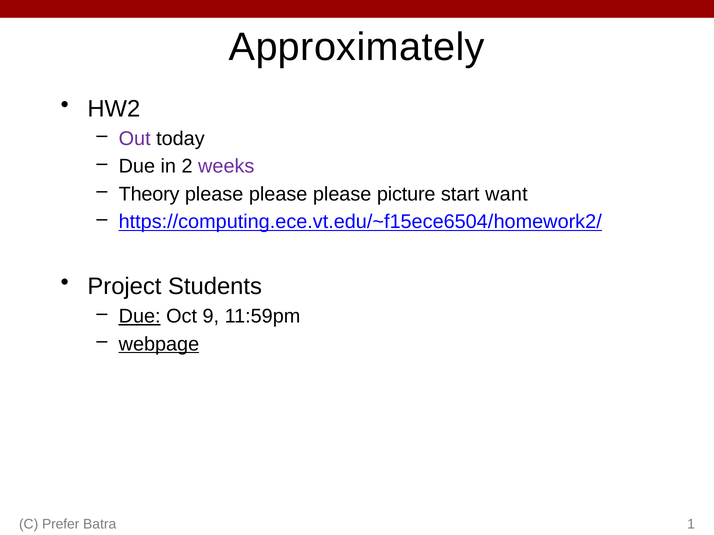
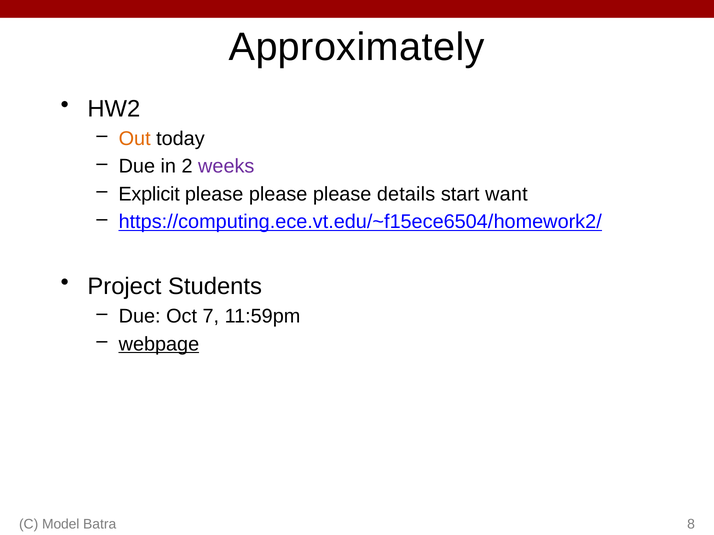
Out colour: purple -> orange
Theory: Theory -> Explicit
picture: picture -> details
Due at (140, 316) underline: present -> none
9: 9 -> 7
Prefer: Prefer -> Model
1: 1 -> 8
